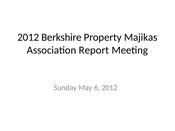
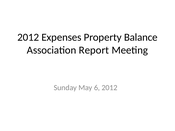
Berkshire: Berkshire -> Expenses
Majikas: Majikas -> Balance
